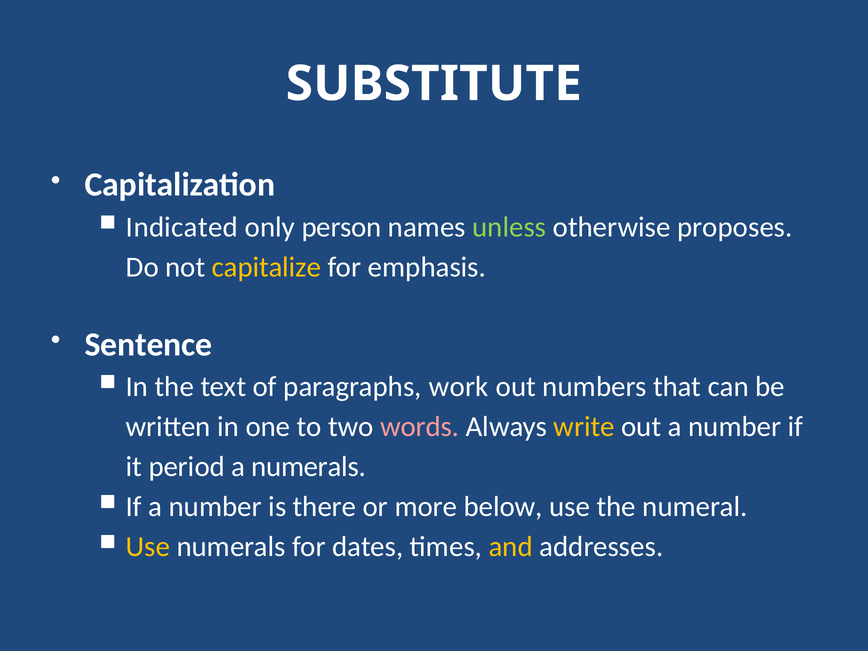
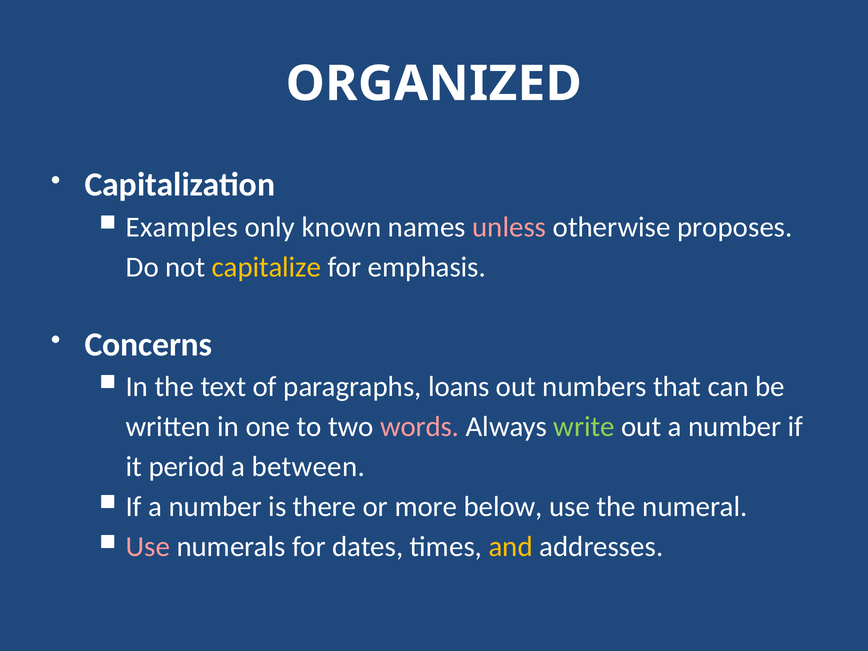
SUBSTITUTE: SUBSTITUTE -> ORGANIZED
Indicated: Indicated -> Examples
person: person -> known
unless colour: light green -> pink
Sentence: Sentence -> Concerns
work: work -> loans
write colour: yellow -> light green
a numerals: numerals -> between
Use at (148, 547) colour: yellow -> pink
